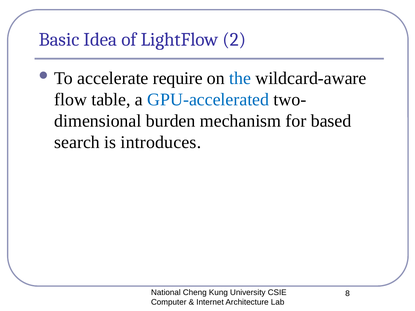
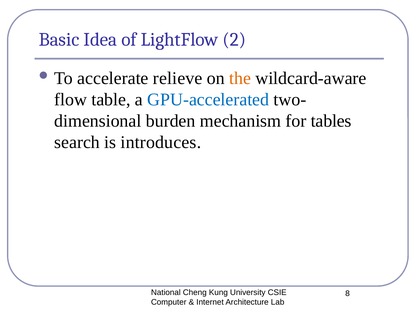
require: require -> relieve
the colour: blue -> orange
based: based -> tables
